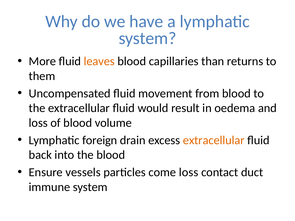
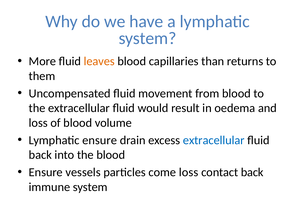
Lymphatic foreign: foreign -> ensure
extracellular at (214, 140) colour: orange -> blue
contact duct: duct -> back
